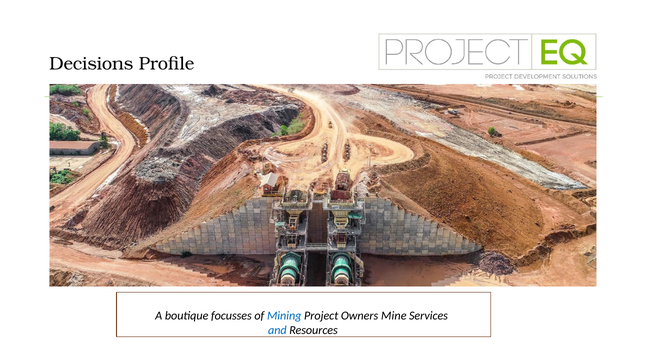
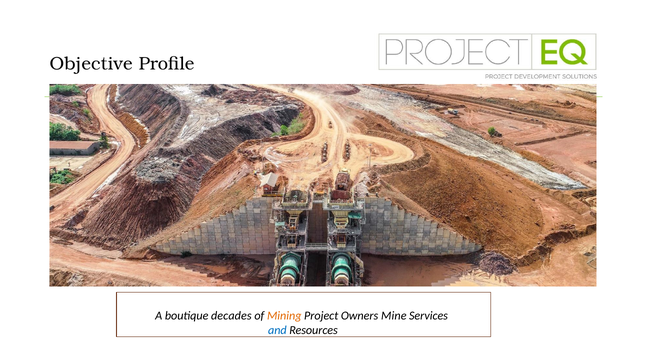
Decisions: Decisions -> Objective
focusses: focusses -> decades
Mining colour: blue -> orange
